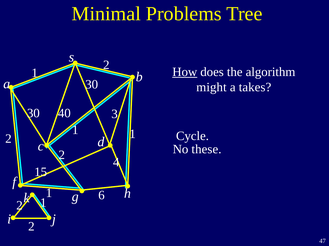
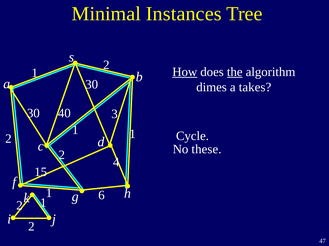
Problems: Problems -> Instances
the underline: none -> present
might: might -> dimes
